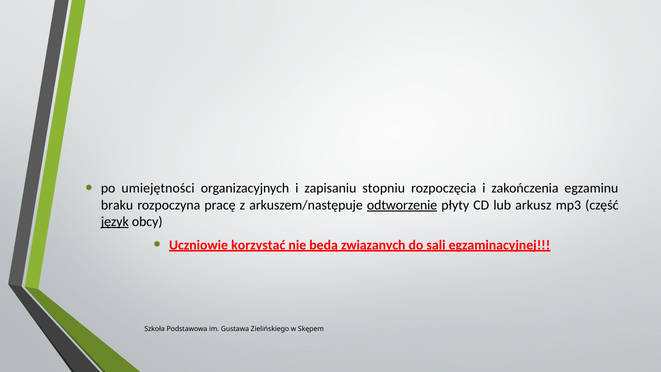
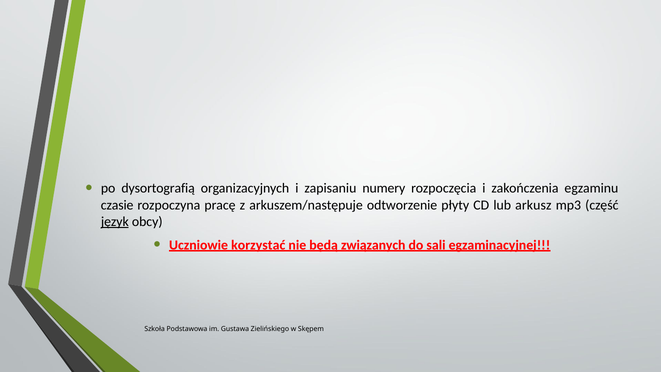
umiejętności: umiejętności -> dysortografią
stopniu: stopniu -> numery
braku: braku -> czasie
odtworzenie underline: present -> none
